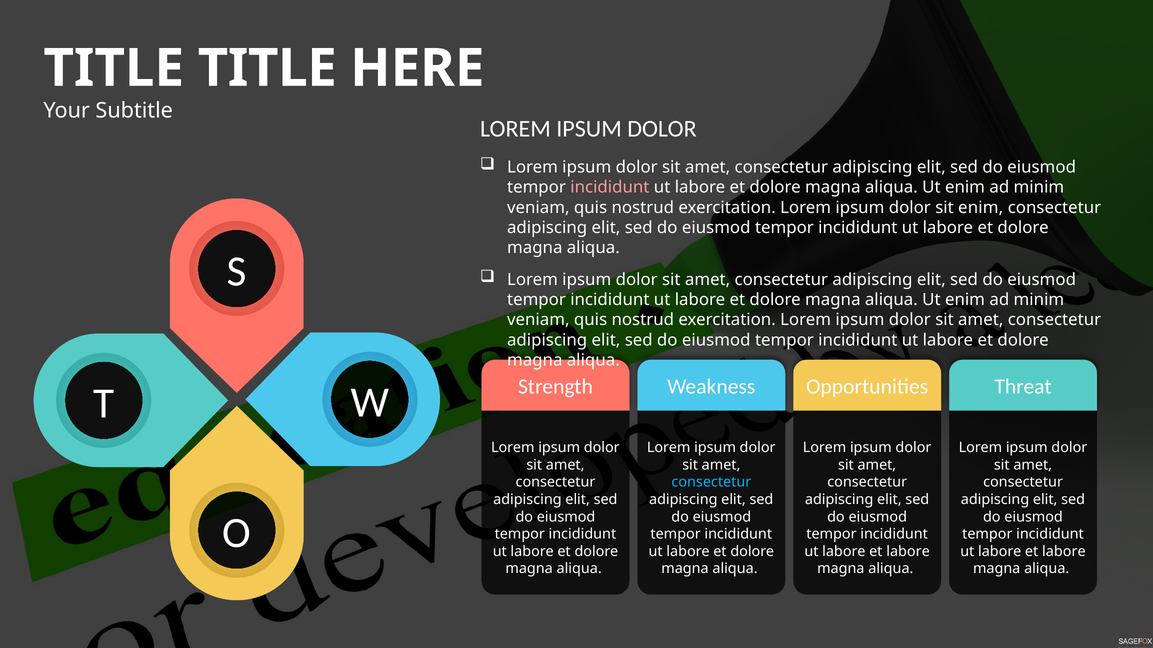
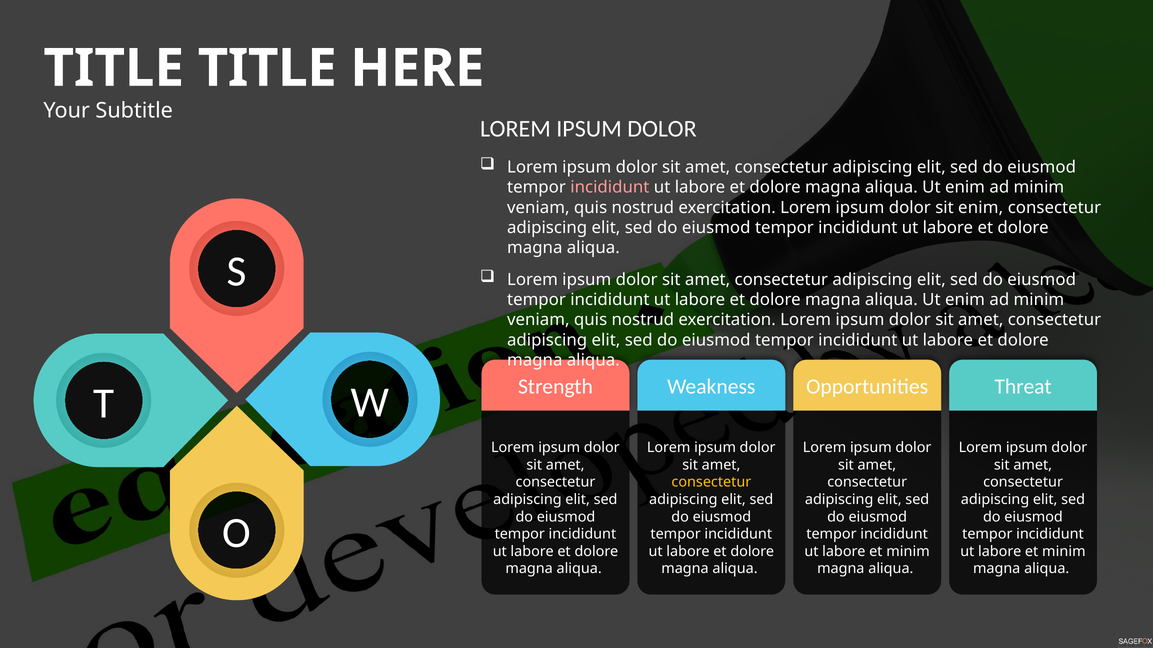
consectetur at (711, 483) colour: light blue -> yellow
labore at (908, 552): labore -> minim
labore at (1064, 552): labore -> minim
